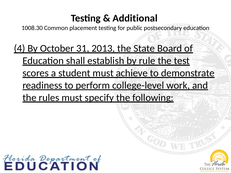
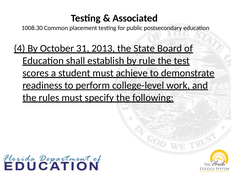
Additional: Additional -> Associated
